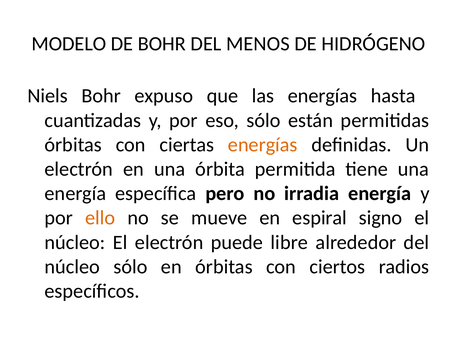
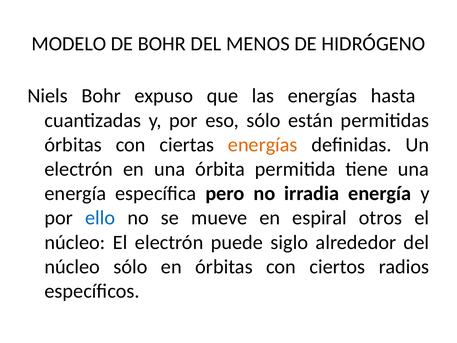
ello colour: orange -> blue
signo: signo -> otros
libre: libre -> siglo
